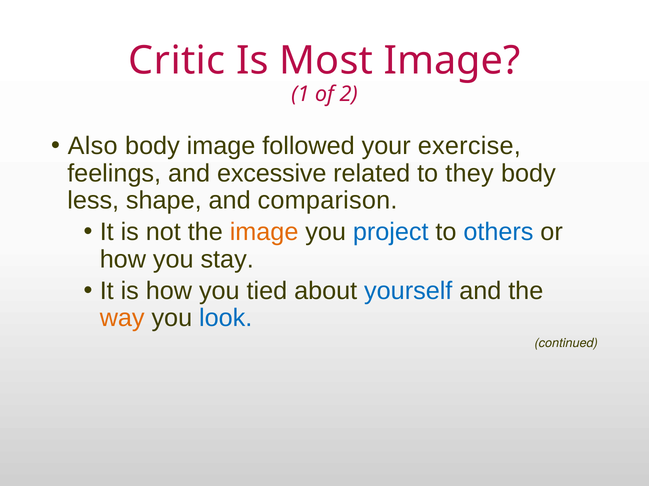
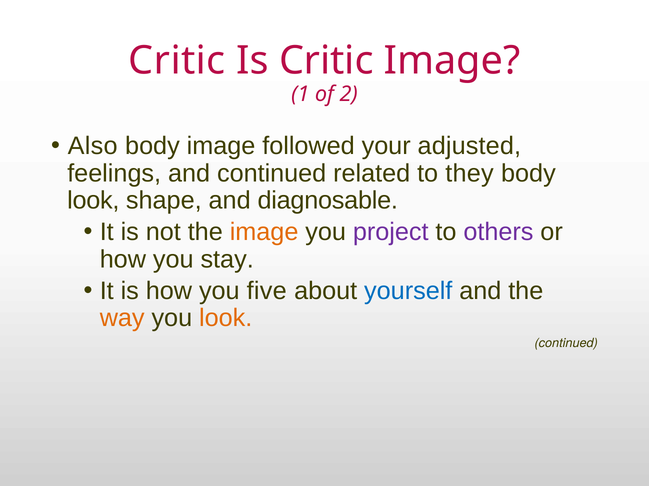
Is Most: Most -> Critic
exercise: exercise -> adjusted
and excessive: excessive -> continued
less at (93, 201): less -> look
comparison: comparison -> diagnosable
project colour: blue -> purple
others colour: blue -> purple
tied: tied -> five
look at (226, 319) colour: blue -> orange
